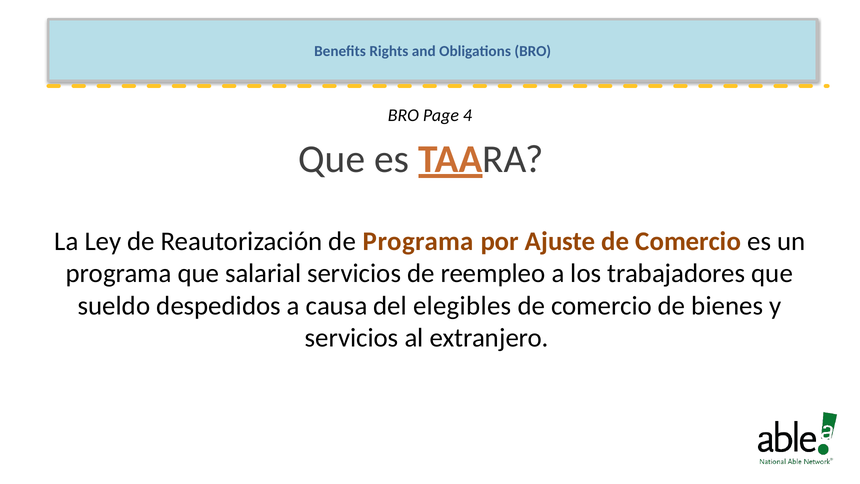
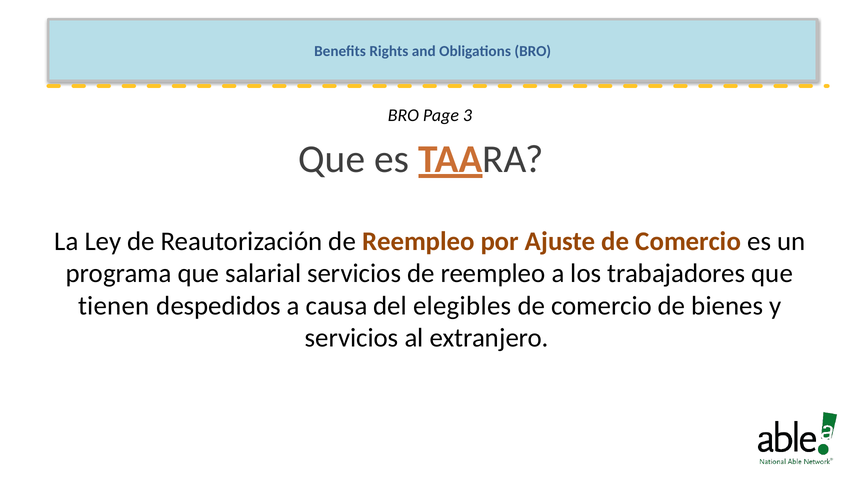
4: 4 -> 3
Reautorización de Programa: Programa -> Reempleo
sueldo: sueldo -> tienen
